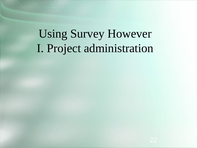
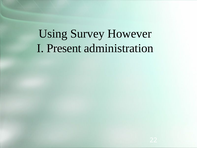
Project: Project -> Present
